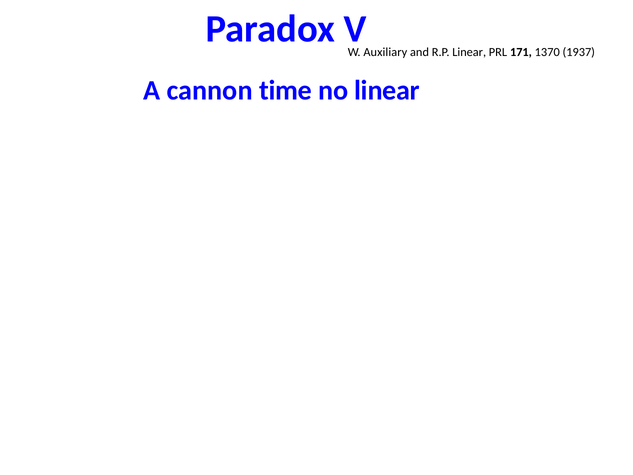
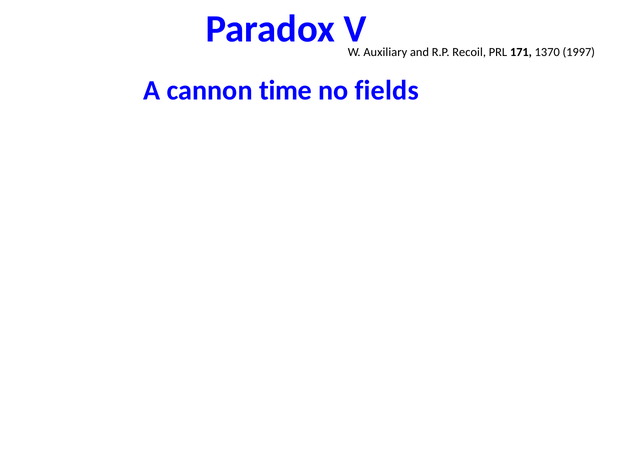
R.P Linear: Linear -> Recoil
1937: 1937 -> 1997
no linear: linear -> fields
